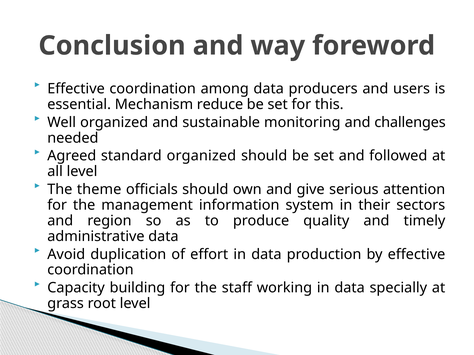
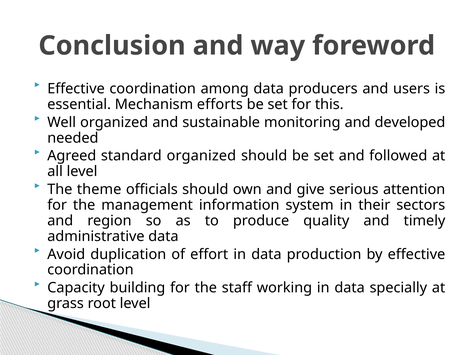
reduce: reduce -> efforts
challenges: challenges -> developed
